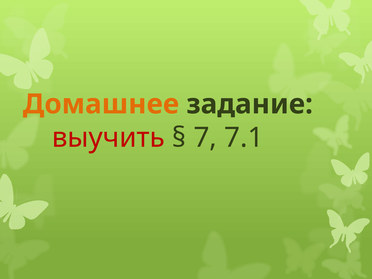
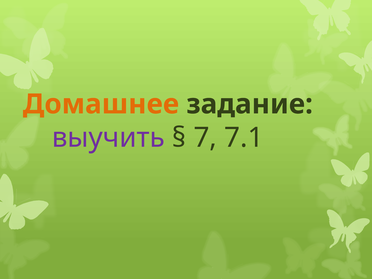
выучить colour: red -> purple
